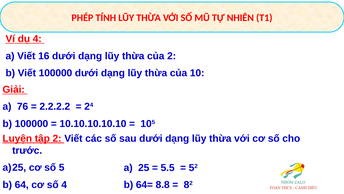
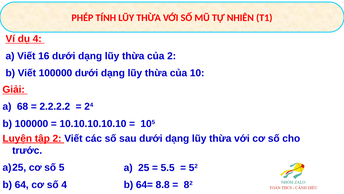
76: 76 -> 68
